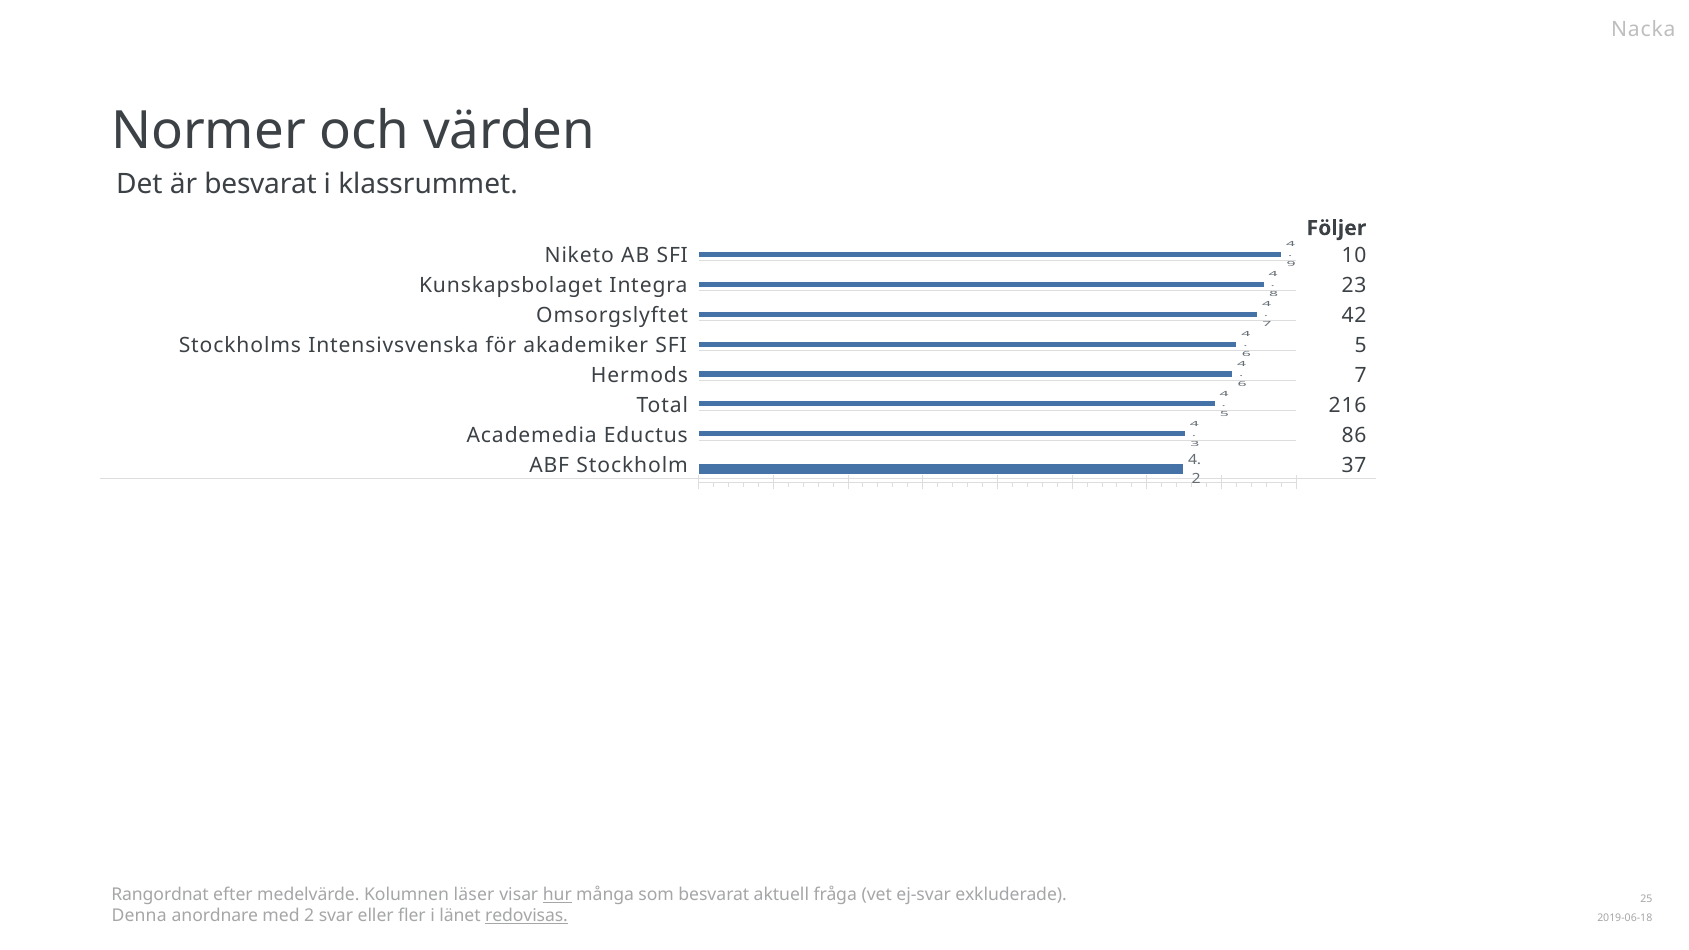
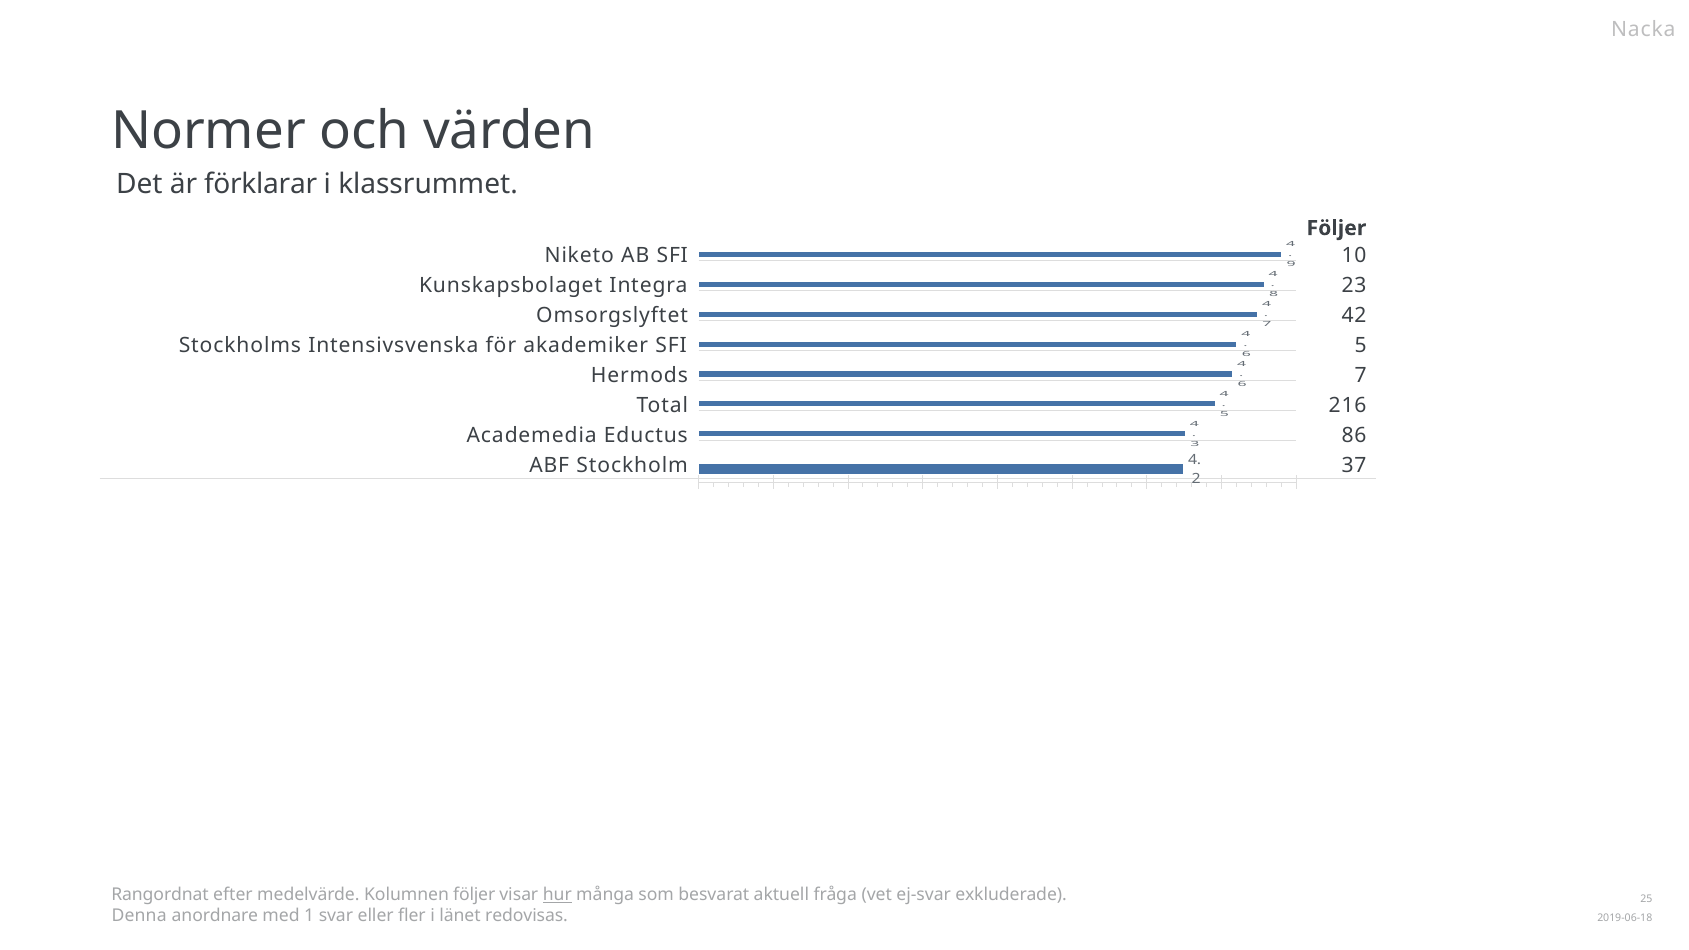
är besvarat: besvarat -> förklarar
Kolumnen läser: läser -> följer
med 2: 2 -> 1
redovisas underline: present -> none
